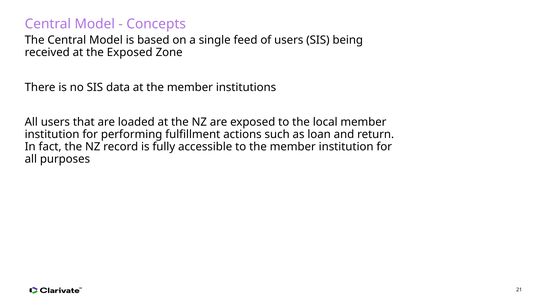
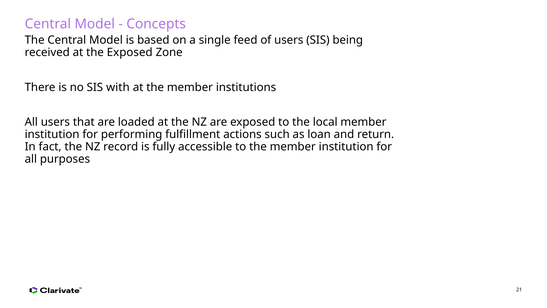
data: data -> with
